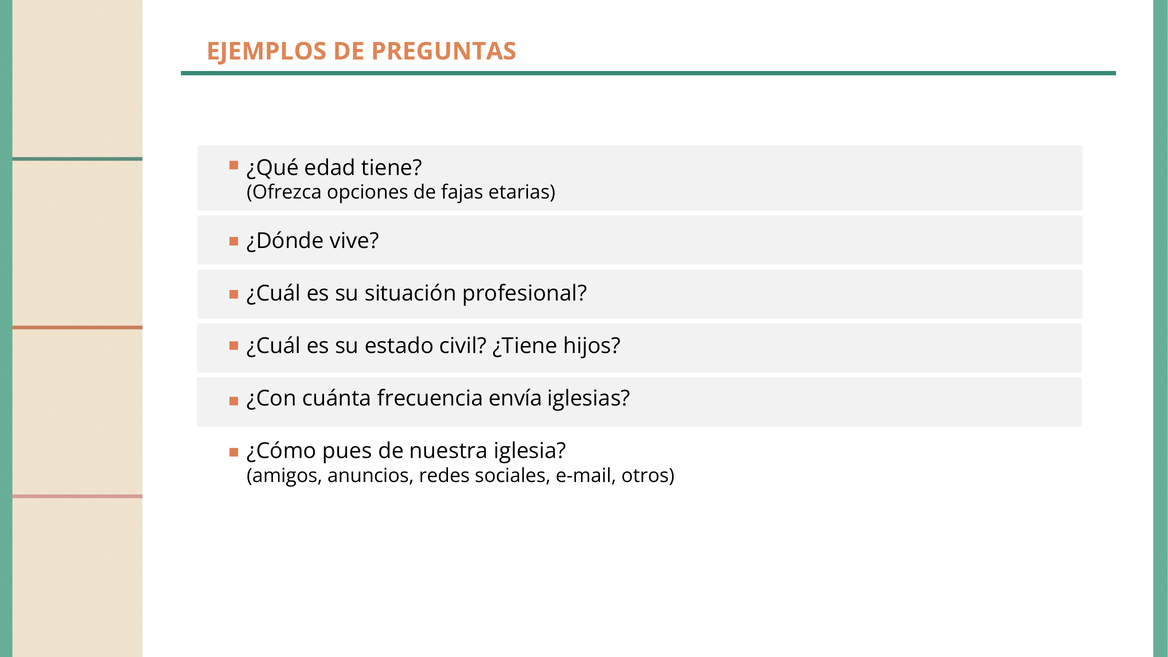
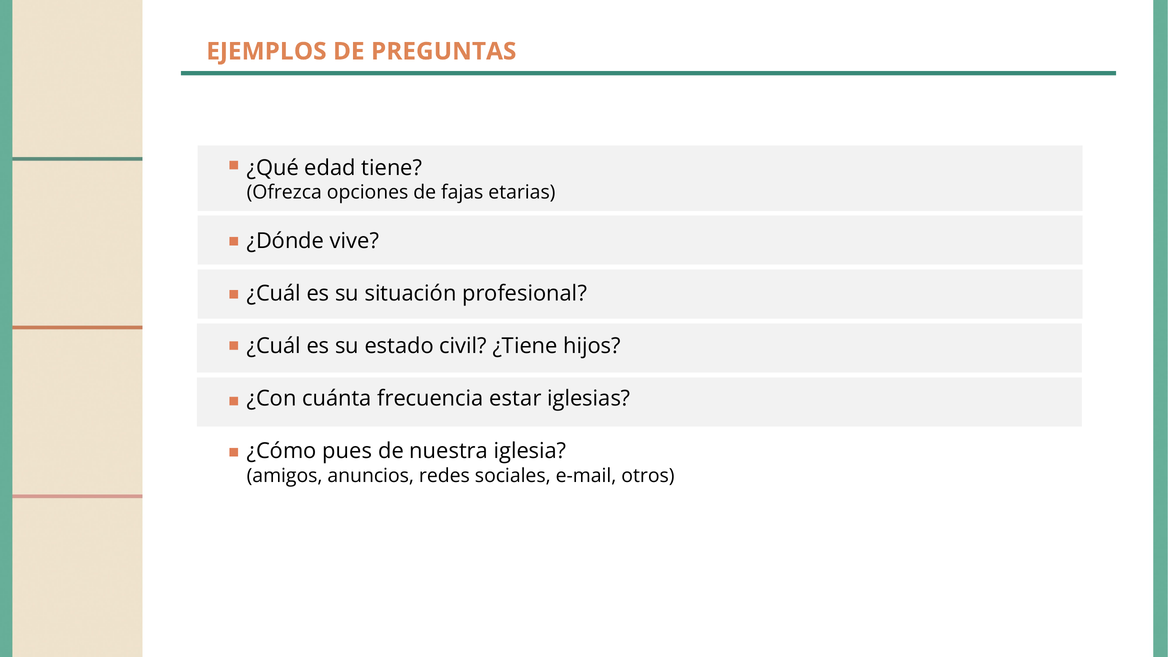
envía: envía -> estar
